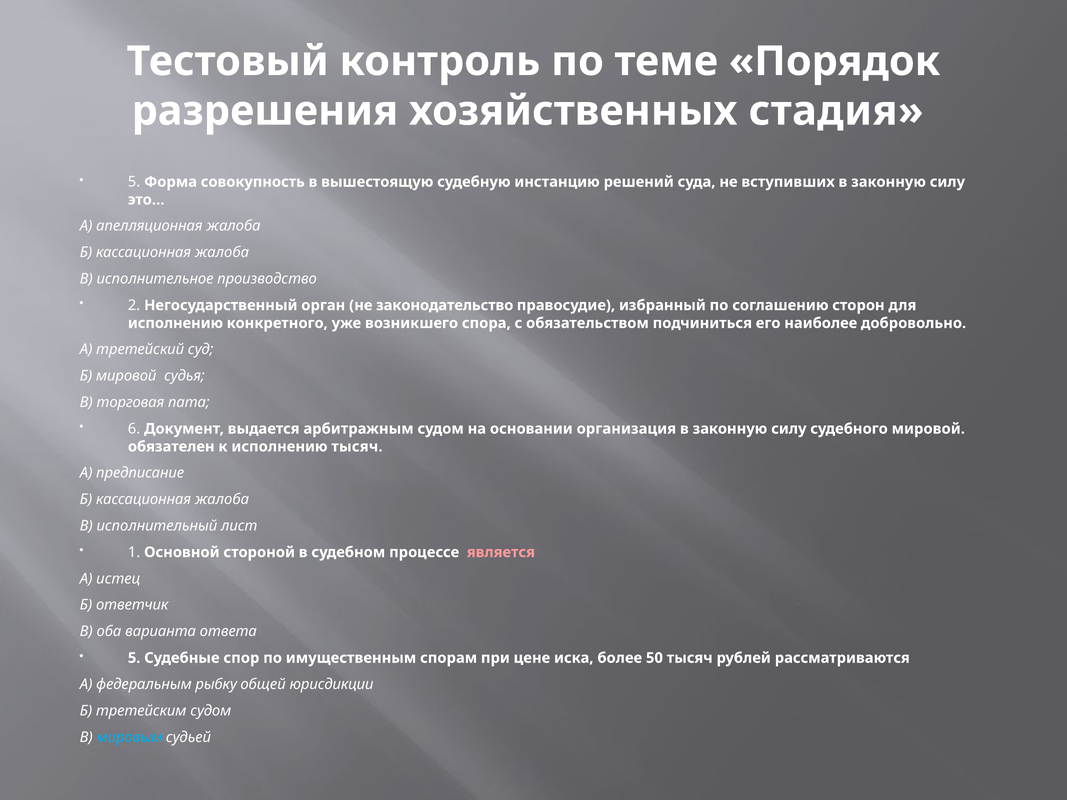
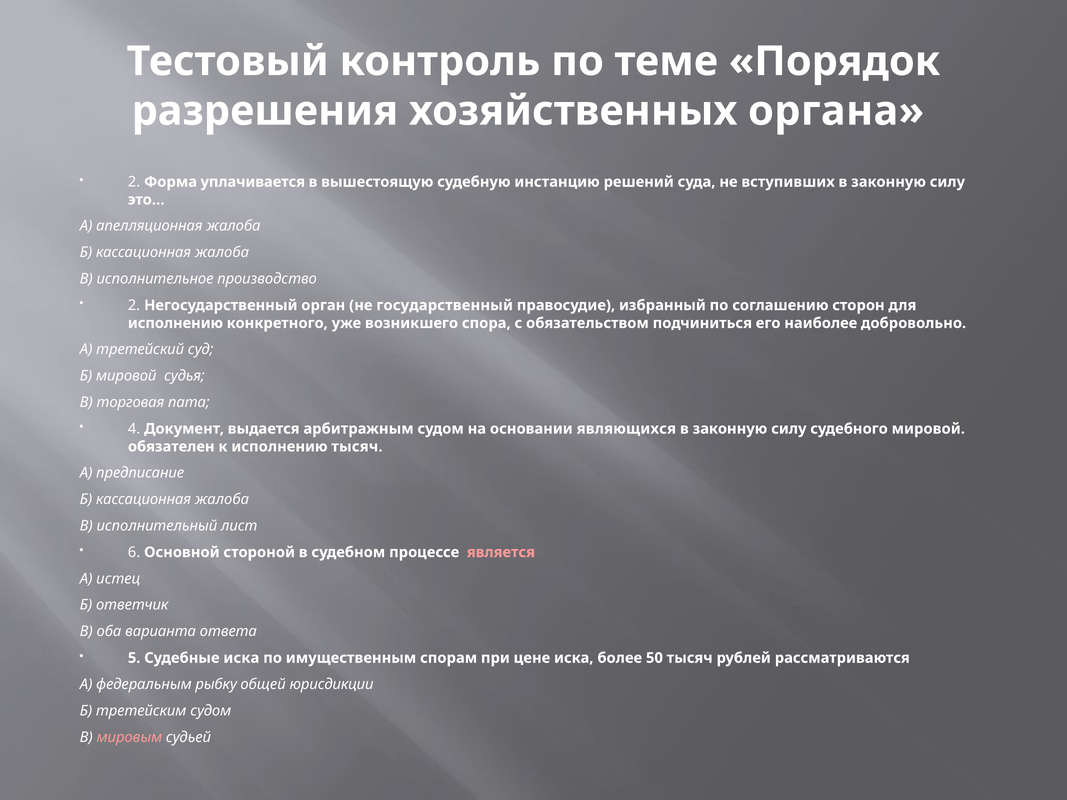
стадия: стадия -> органа
5 at (134, 182): 5 -> 2
совокупность: совокупность -> уплачивается
законодательство: законодательство -> государственный
6: 6 -> 4
организация: организация -> являющихся
1: 1 -> 6
Судебные спор: спор -> иска
мировым colour: light blue -> pink
